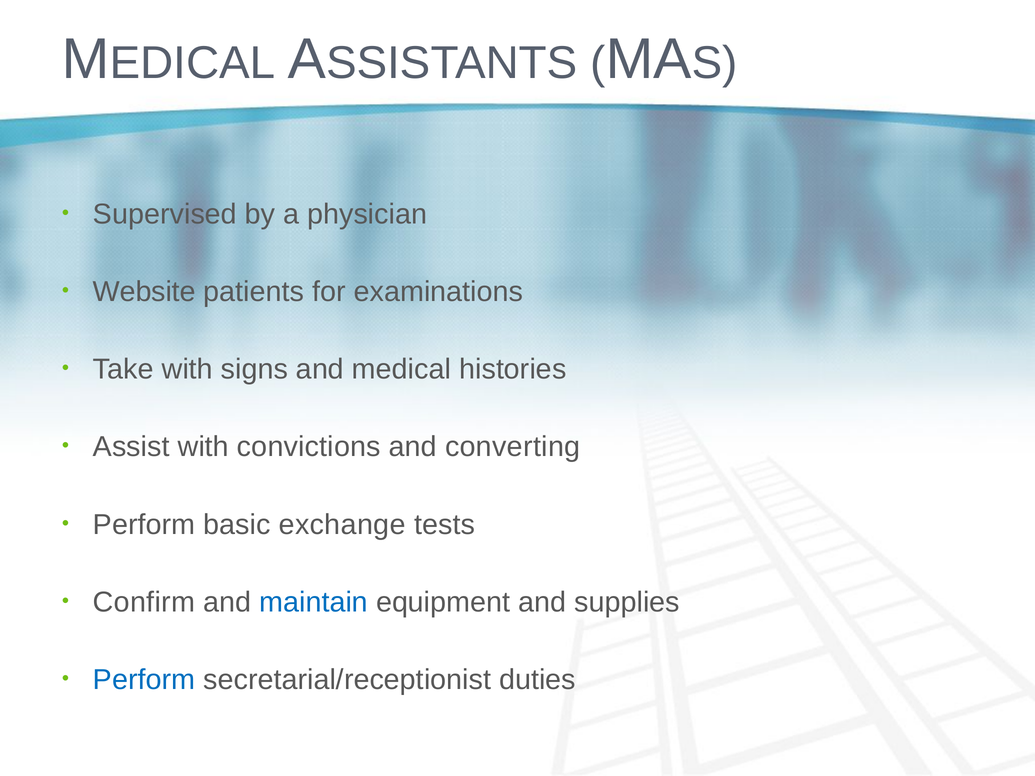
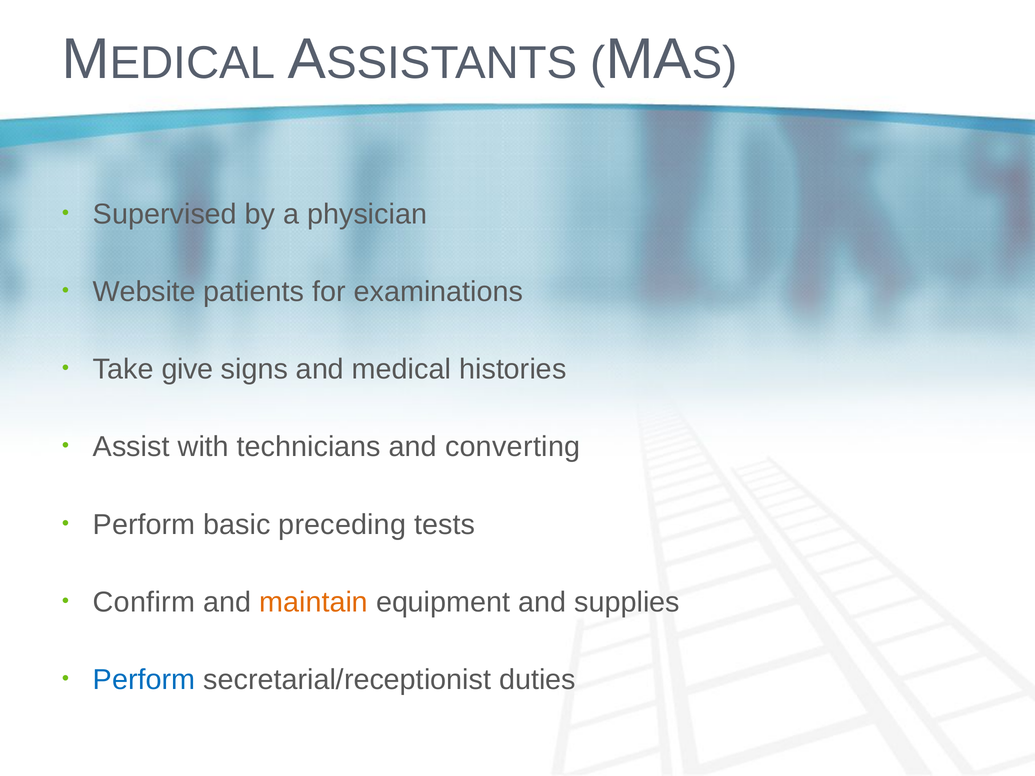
Take with: with -> give
convictions: convictions -> technicians
exchange: exchange -> preceding
maintain colour: blue -> orange
